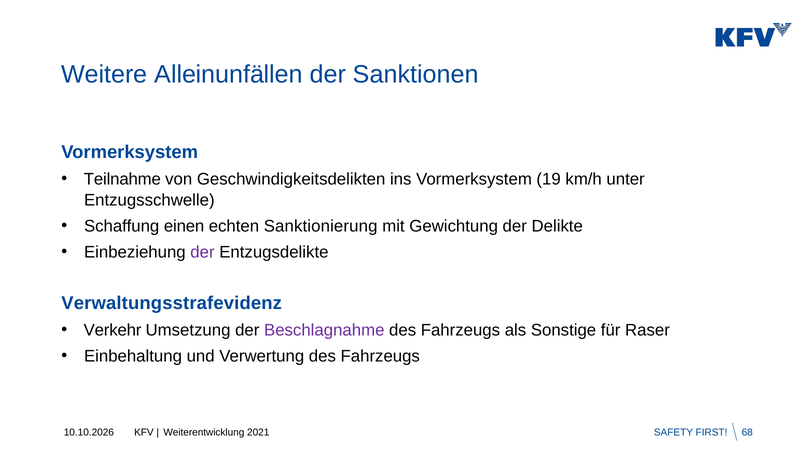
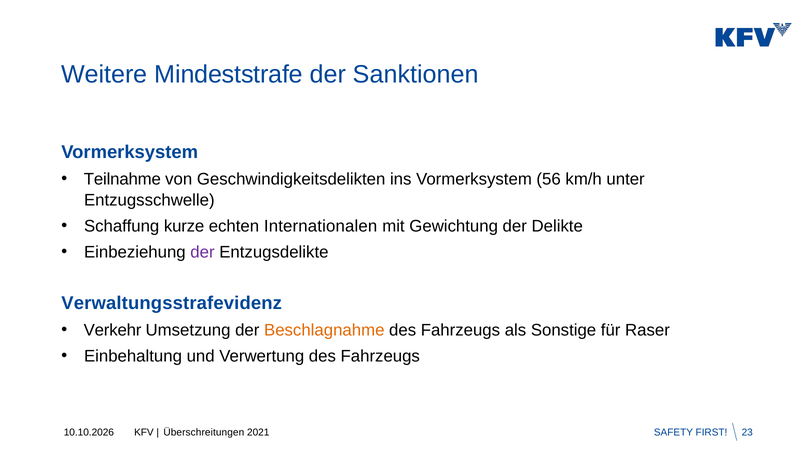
Alleinunfällen: Alleinunfällen -> Mindeststrafe
19: 19 -> 56
einen: einen -> kurze
Sanktionierung: Sanktionierung -> Internationalen
Beschlagnahme colour: purple -> orange
Weiterentwicklung: Weiterentwicklung -> Überschreitungen
68: 68 -> 23
